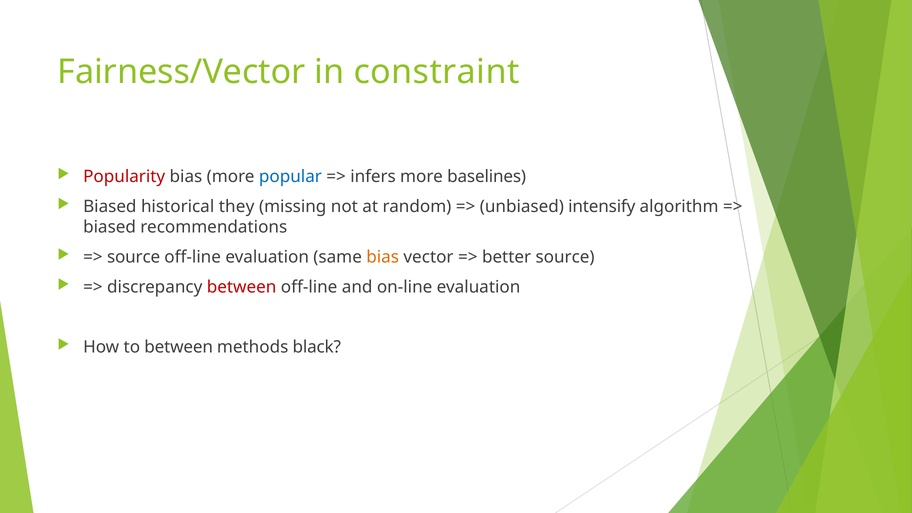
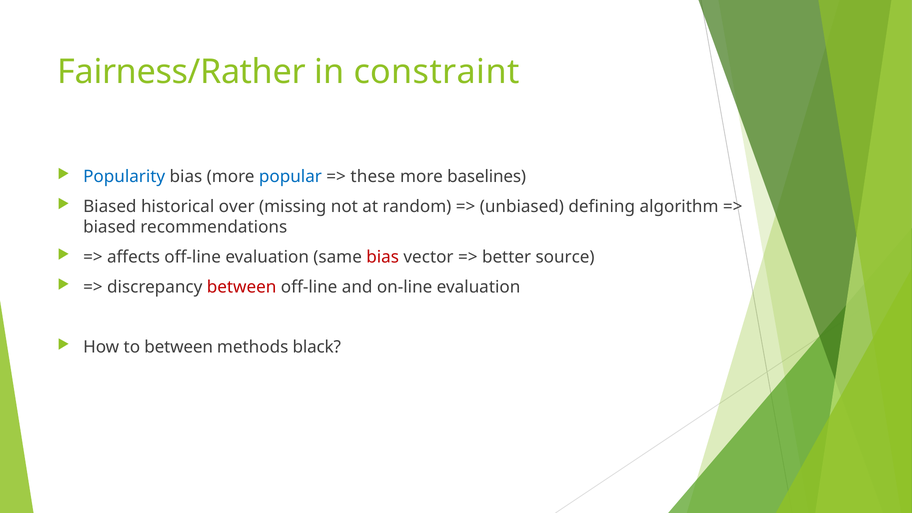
Fairness/Vector: Fairness/Vector -> Fairness/Rather
Popularity colour: red -> blue
infers: infers -> these
they: they -> over
intensify: intensify -> defining
source at (134, 257): source -> affects
bias at (383, 257) colour: orange -> red
